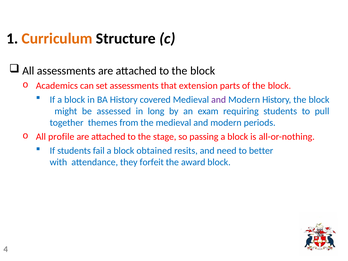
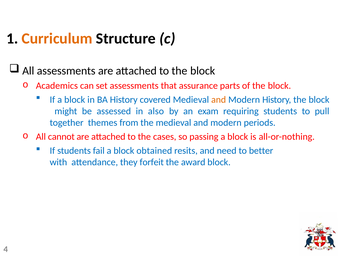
extension: extension -> assurance
and at (219, 100) colour: purple -> orange
long: long -> also
profile: profile -> cannot
stage: stage -> cases
